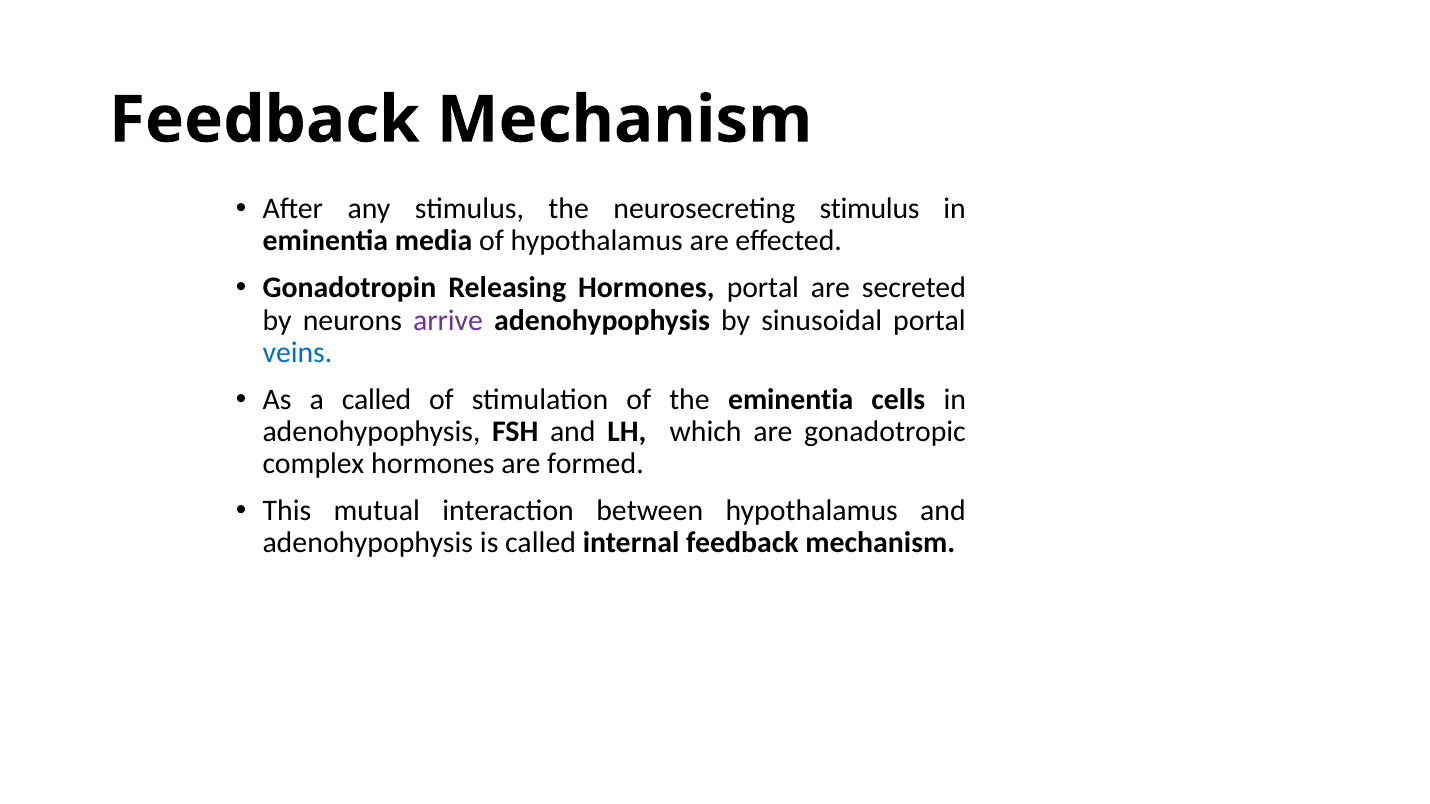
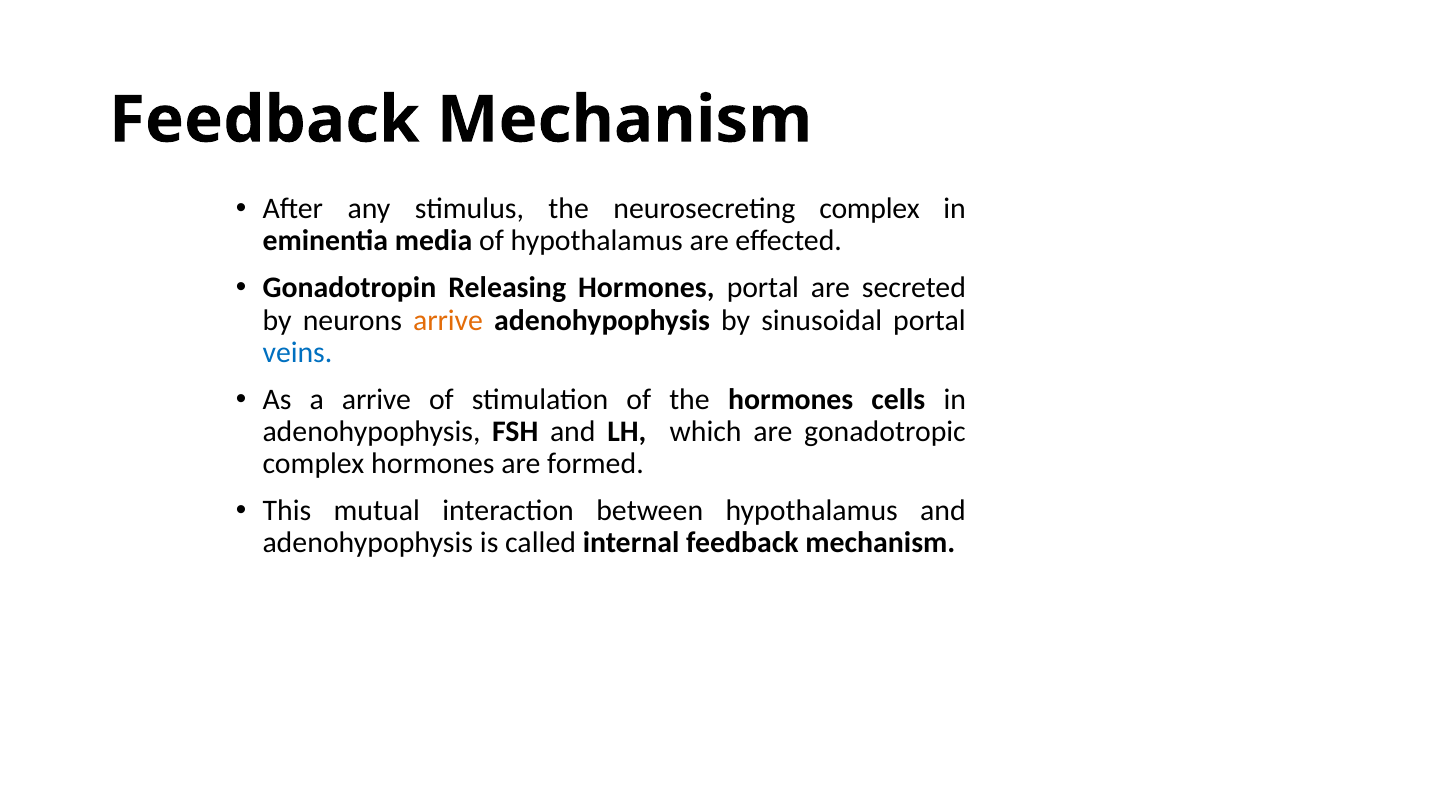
neurosecreting stimulus: stimulus -> complex
arrive at (448, 320) colour: purple -> orange
a called: called -> arrive
the eminentia: eminentia -> hormones
